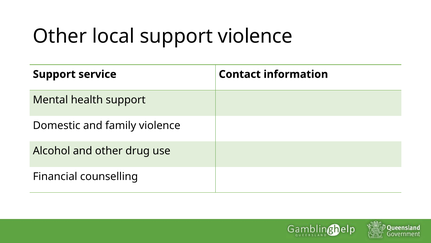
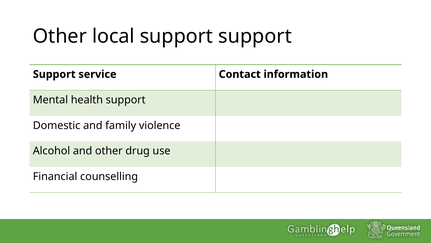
local support violence: violence -> support
